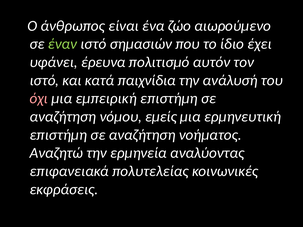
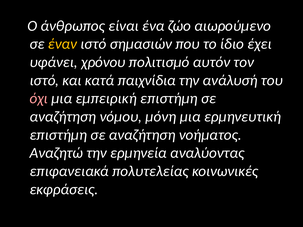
έναν colour: light green -> yellow
έρευνα: έρευνα -> χρόνου
εμείς: εμείς -> μόνη
